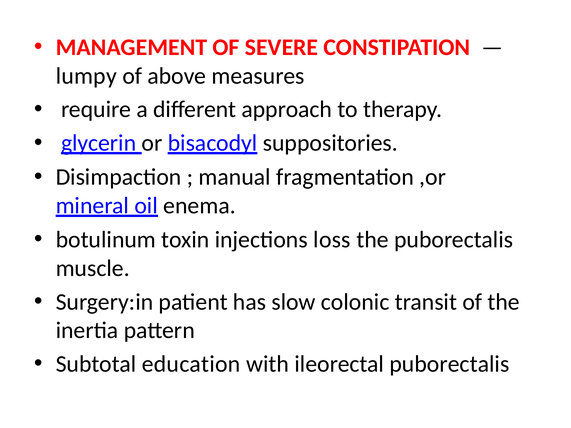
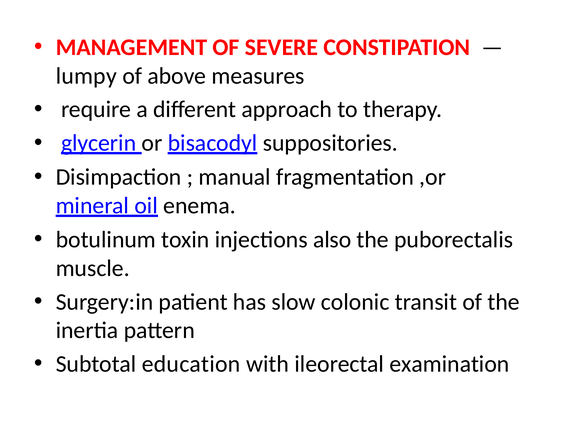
loss: loss -> also
ileorectal puborectalis: puborectalis -> examination
